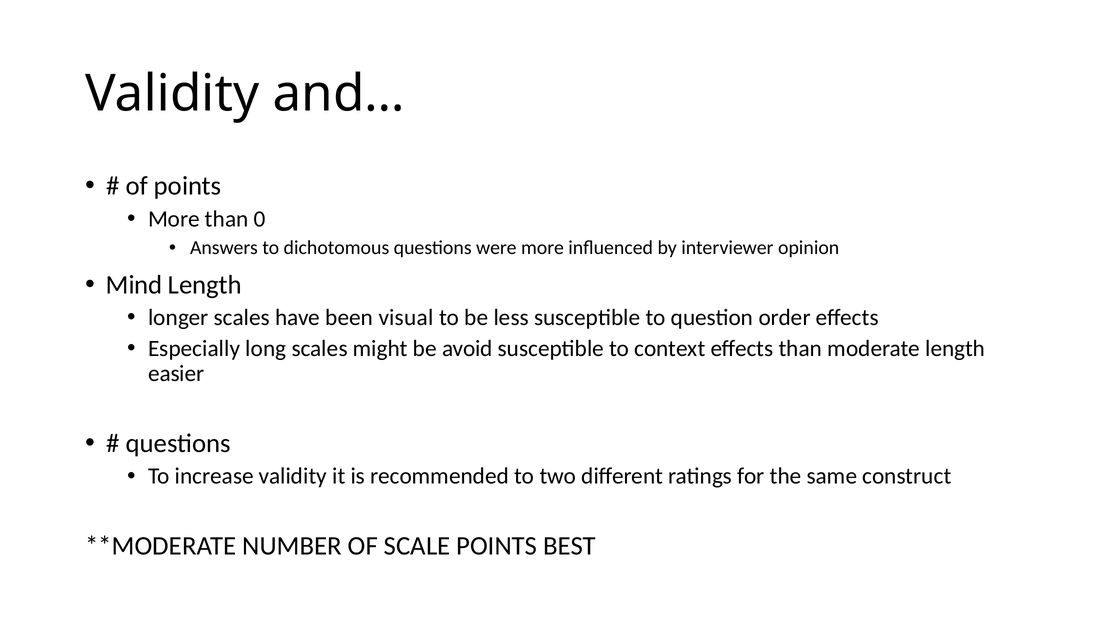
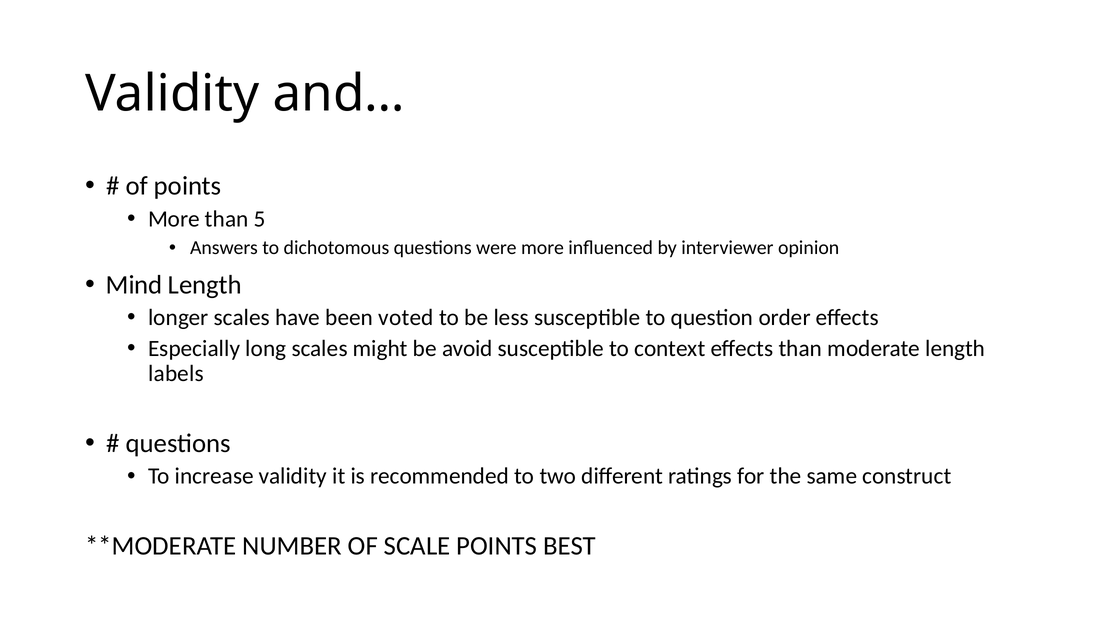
0: 0 -> 5
visual: visual -> voted
easier: easier -> labels
